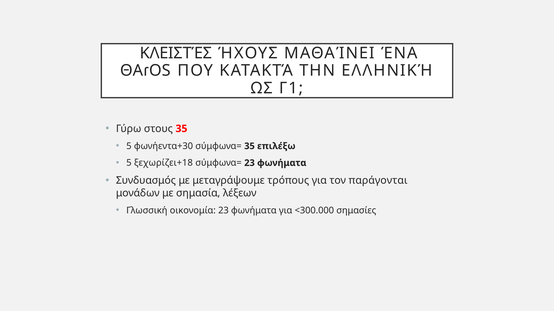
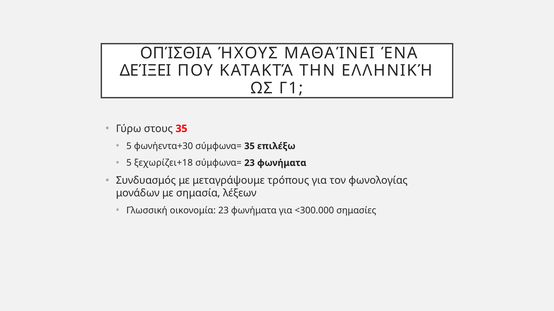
ΚΛΕΙΣΤΈΣ: ΚΛΕΙΣΤΈΣ -> ΟΠΊΣΘΙΑ
ΘAɾOS: ΘAɾOS -> ΔΕΊΞΕΙ
παράγονται: παράγονται -> φωνολογίας
